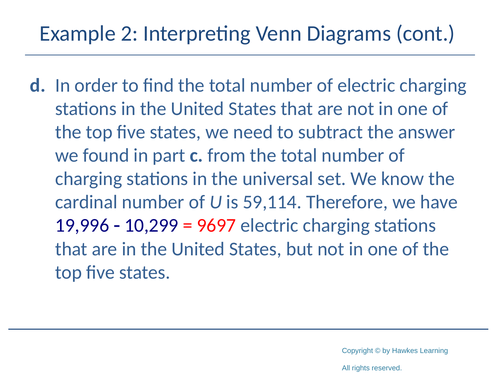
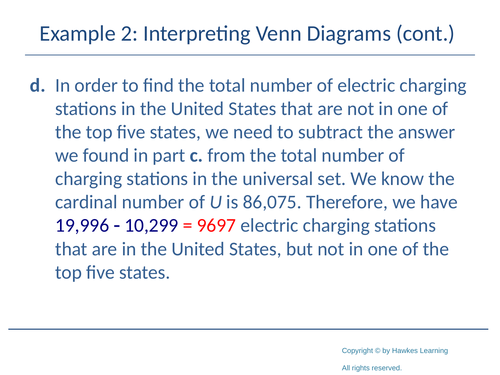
59,114: 59,114 -> 86,075
